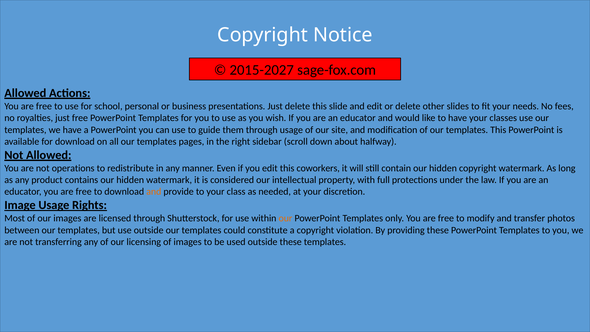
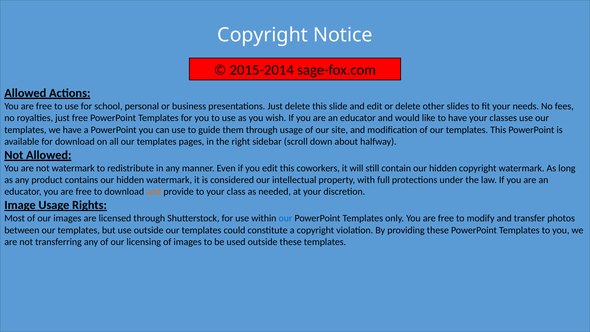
2015-2027: 2015-2027 -> 2015-2014
not operations: operations -> watermark
our at (285, 218) colour: orange -> blue
